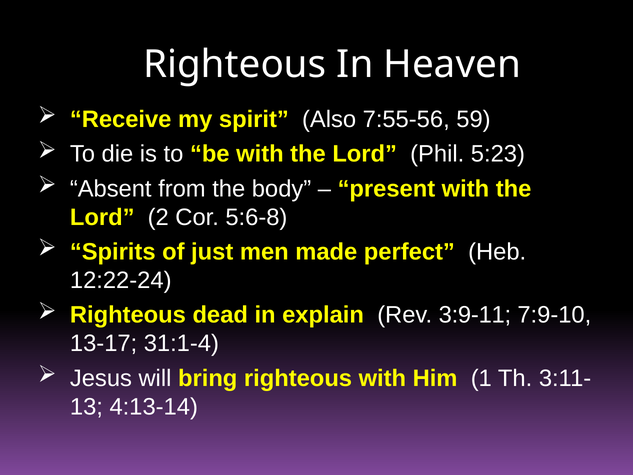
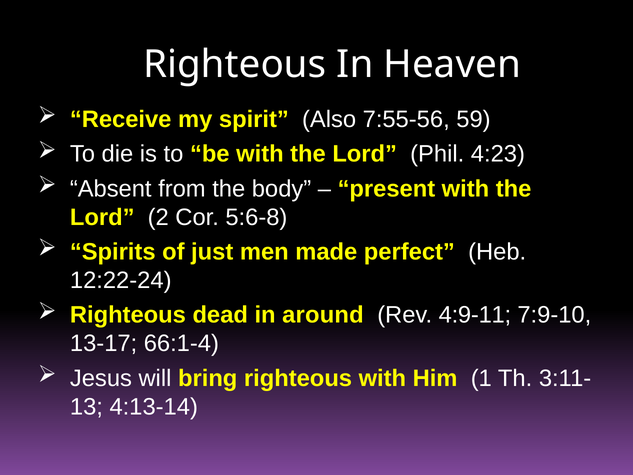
5:23: 5:23 -> 4:23
explain: explain -> around
3:9-11: 3:9-11 -> 4:9-11
31:1-4: 31:1-4 -> 66:1-4
